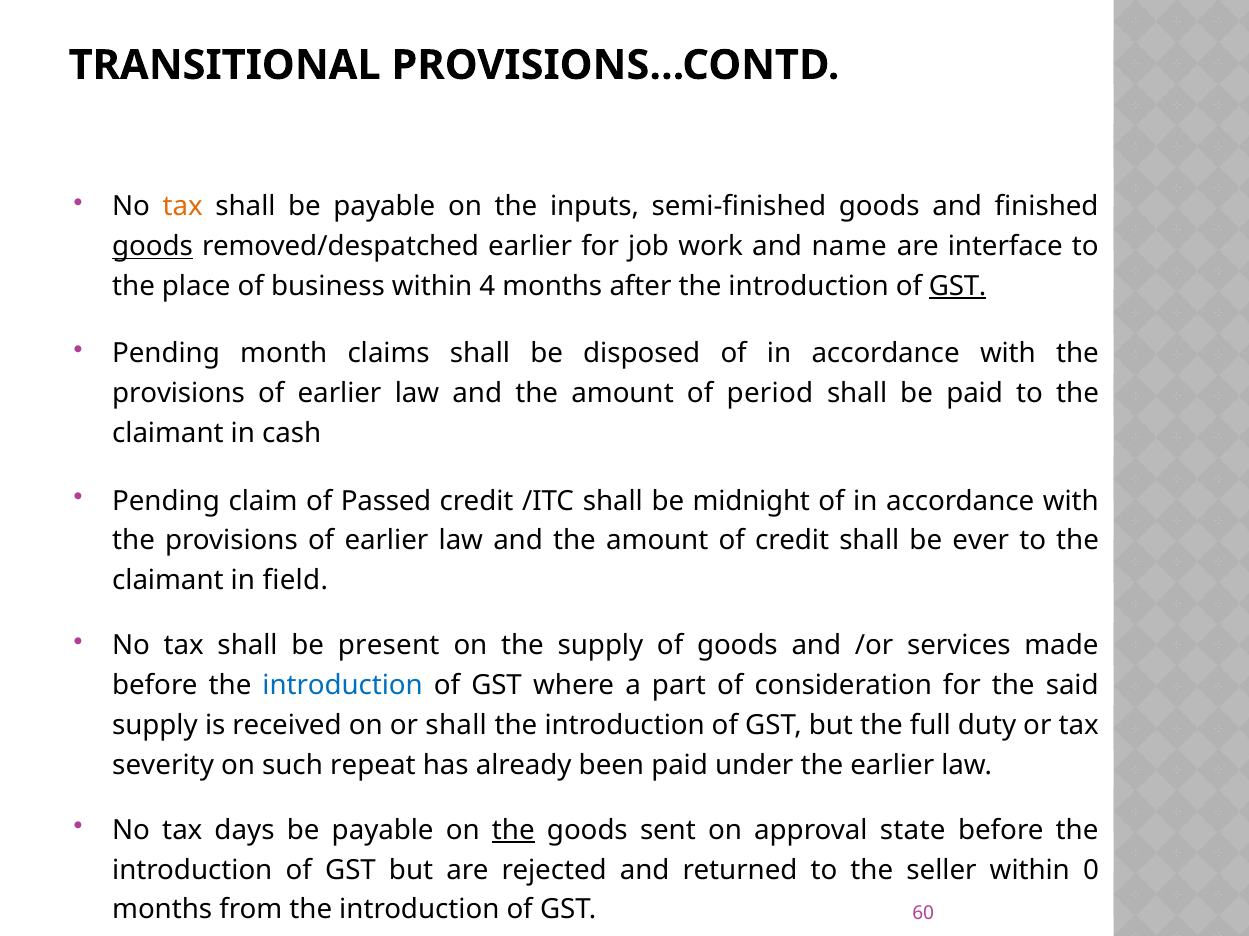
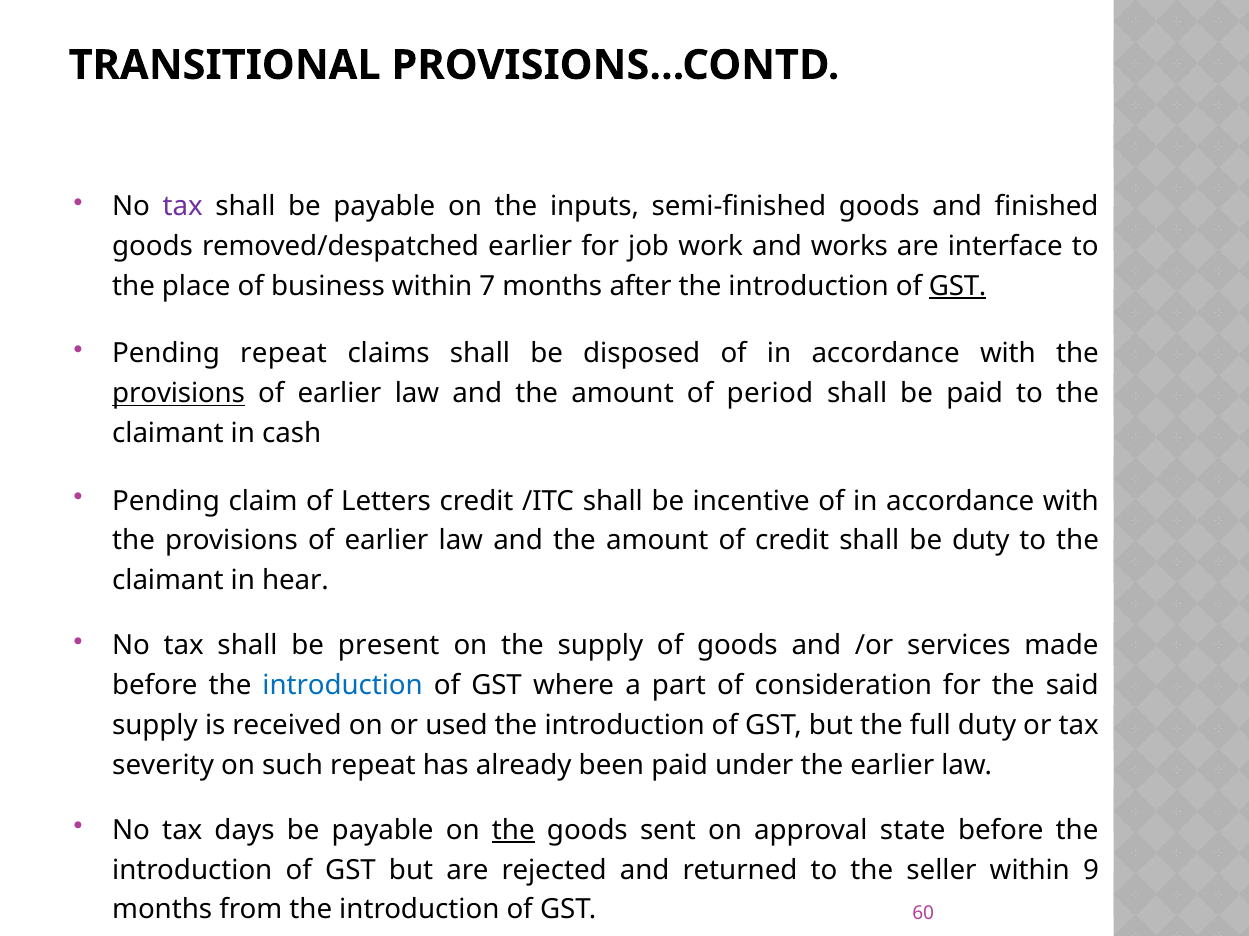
tax at (183, 207) colour: orange -> purple
goods at (153, 247) underline: present -> none
name: name -> works
4: 4 -> 7
Pending month: month -> repeat
provisions at (179, 394) underline: none -> present
Passed: Passed -> Letters
midnight: midnight -> incentive
be ever: ever -> duty
field: field -> hear
or shall: shall -> used
0: 0 -> 9
